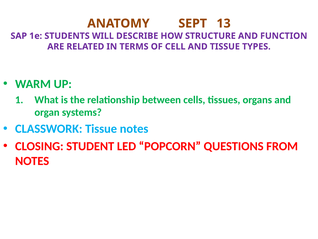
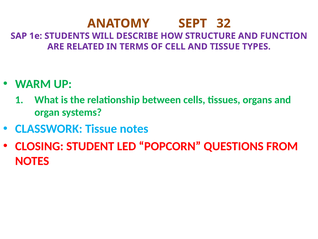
13: 13 -> 32
